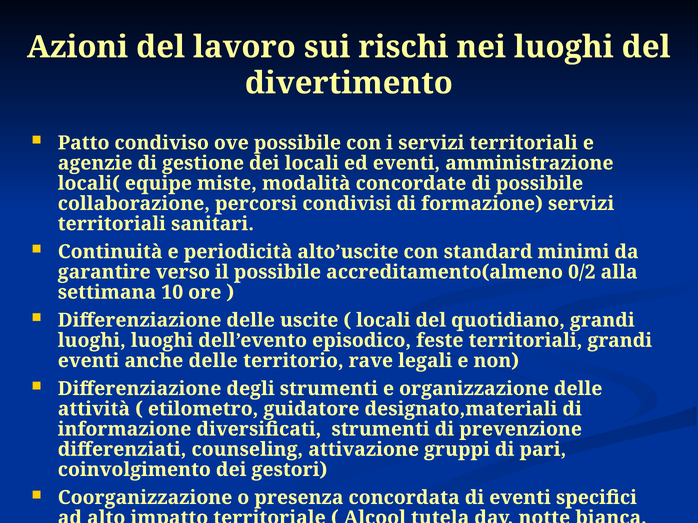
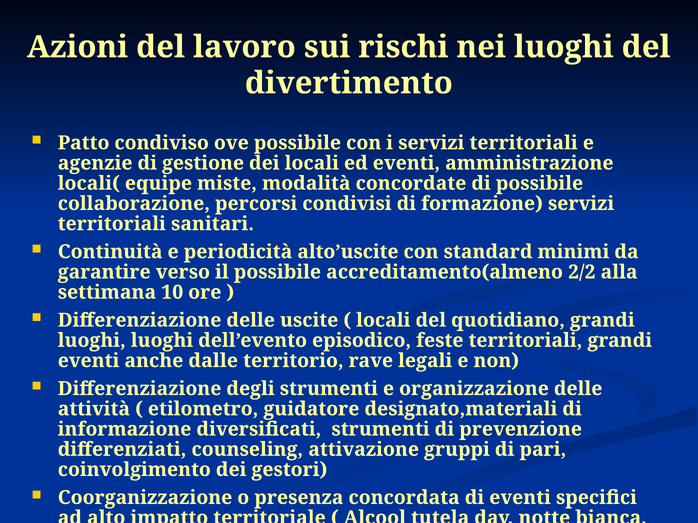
0/2: 0/2 -> 2/2
anche delle: delle -> dalle
